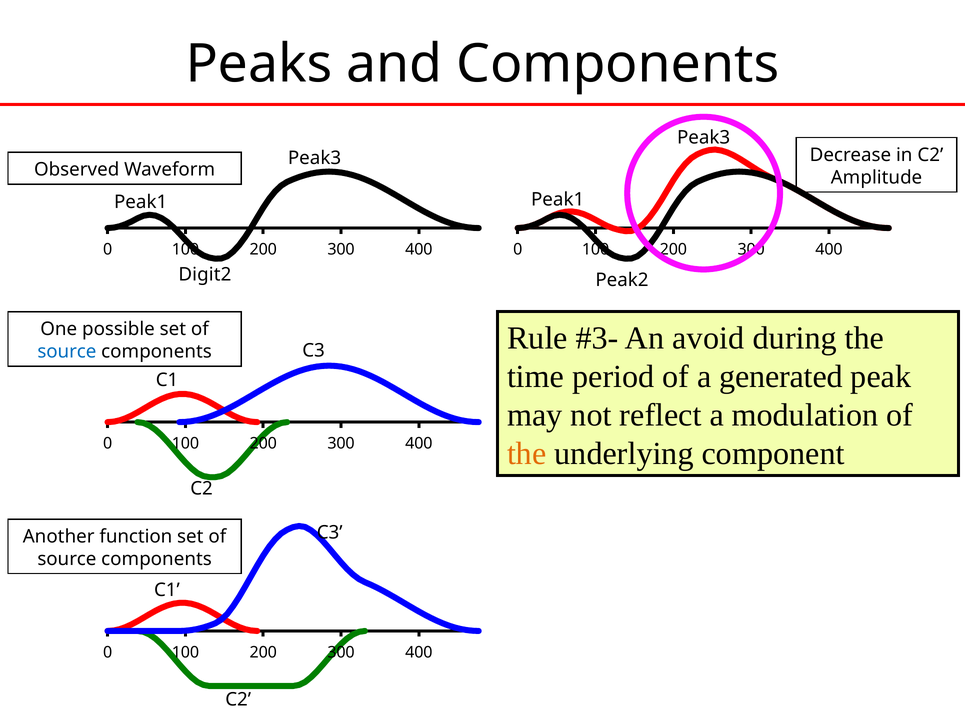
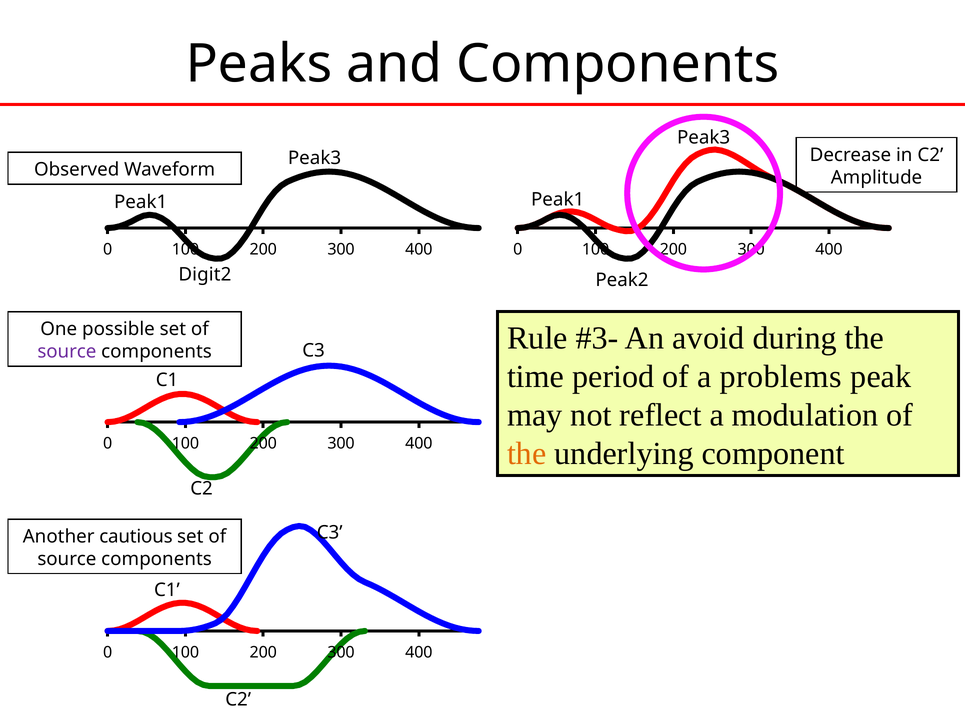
source at (67, 352) colour: blue -> purple
generated: generated -> problems
function: function -> cautious
